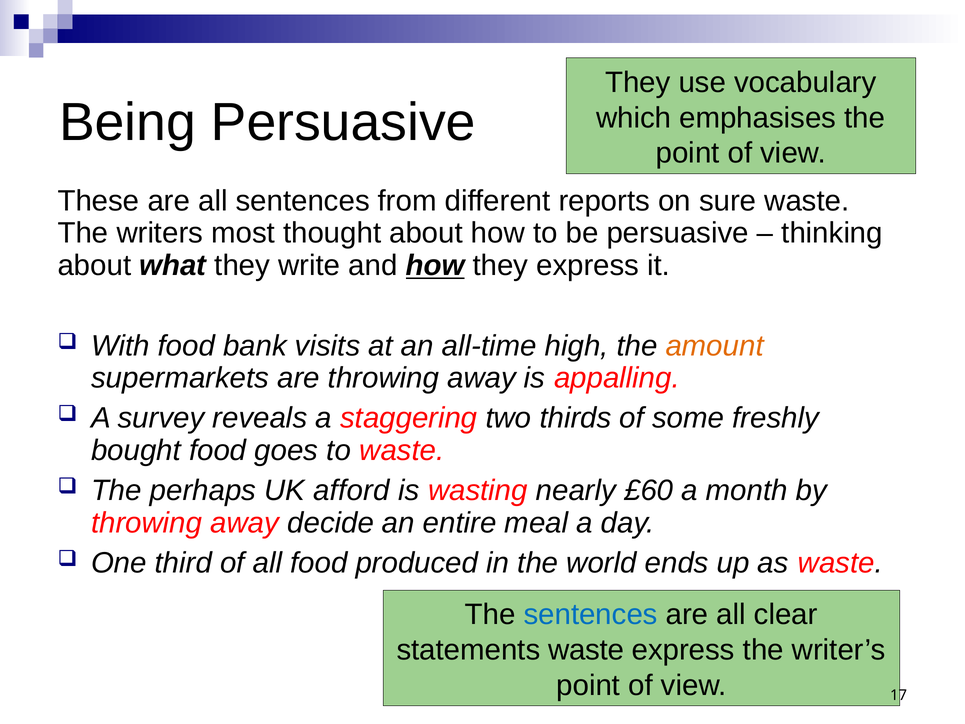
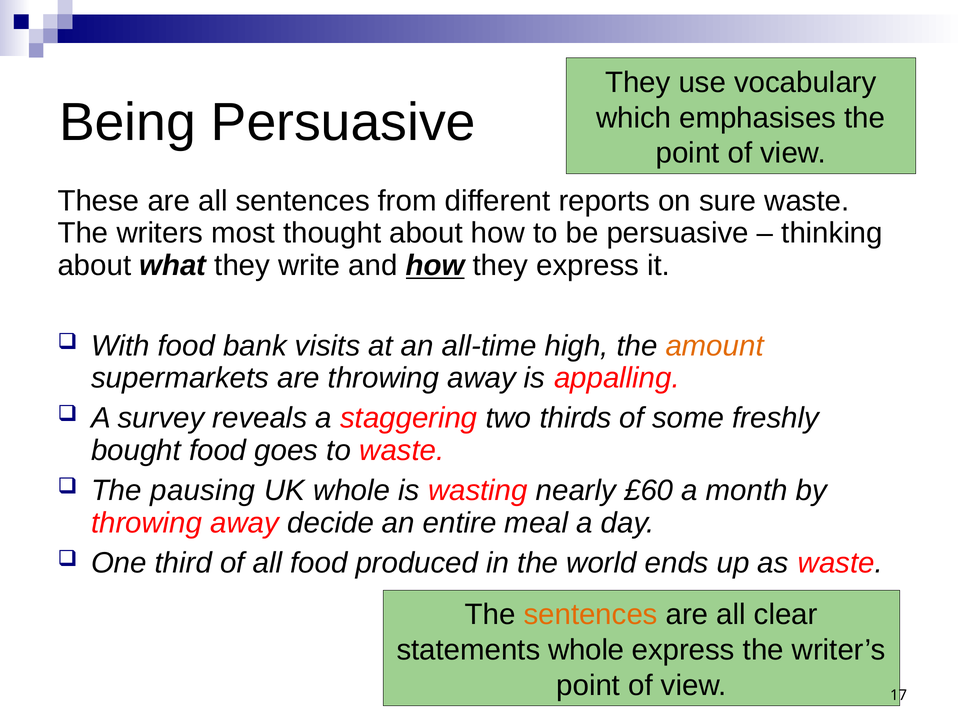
perhaps: perhaps -> pausing
UK afford: afford -> whole
sentences at (591, 614) colour: blue -> orange
statements waste: waste -> whole
